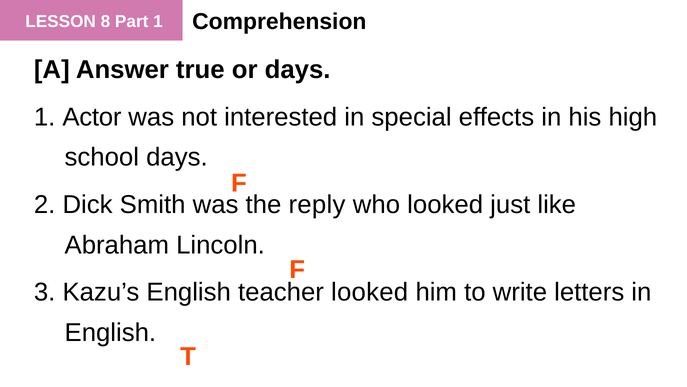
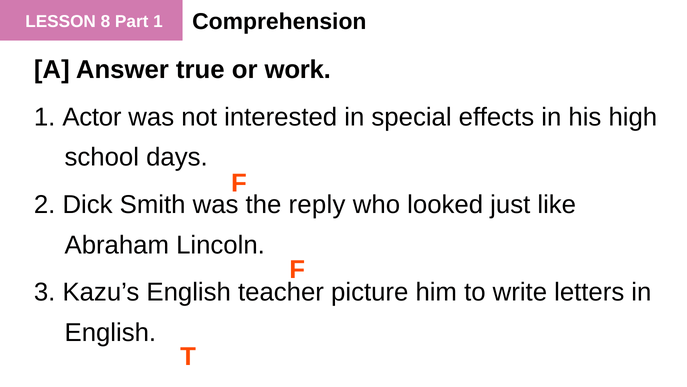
or days: days -> work
teacher looked: looked -> picture
